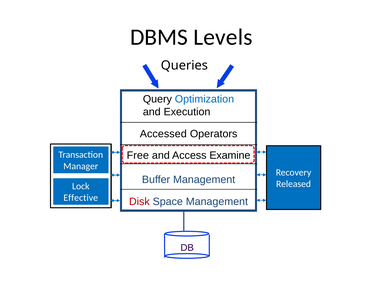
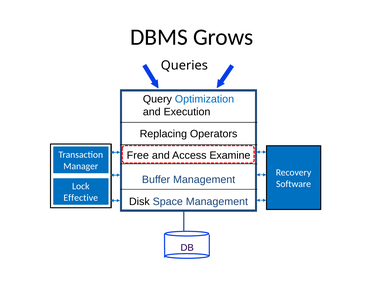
Levels: Levels -> Grows
Accessed: Accessed -> Replacing
Released: Released -> Software
Disk colour: red -> black
